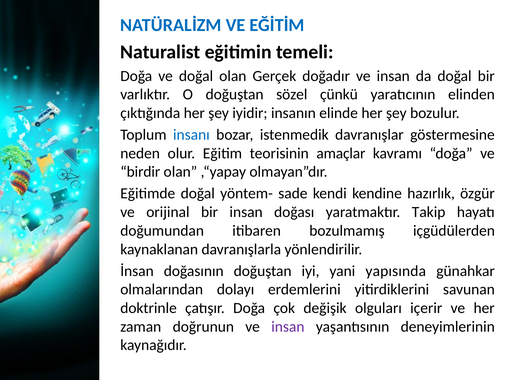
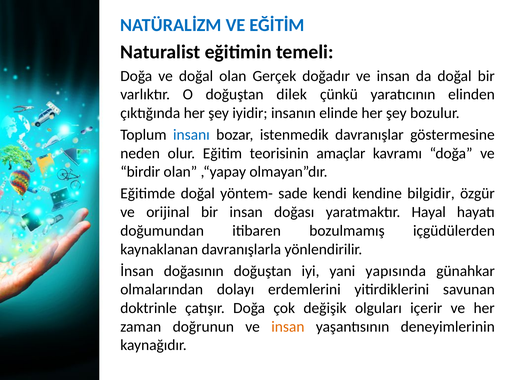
sözel: sözel -> dilek
hazırlık: hazırlık -> bilgidir
Takip: Takip -> Hayal
insan at (288, 326) colour: purple -> orange
